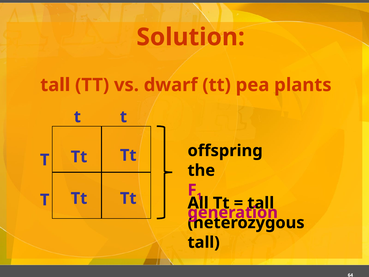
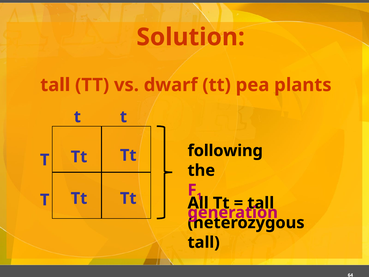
offspring: offspring -> following
